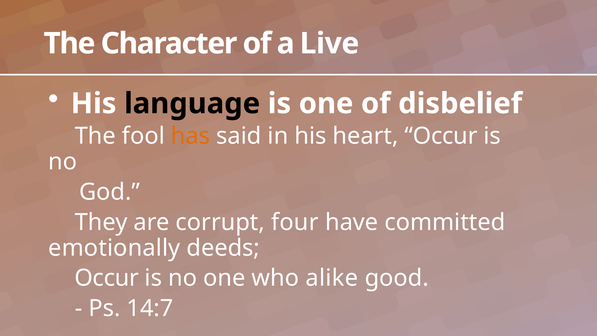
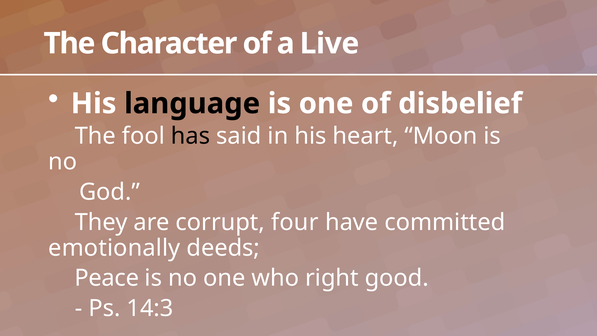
has colour: orange -> black
heart Occur: Occur -> Moon
Occur at (107, 278): Occur -> Peace
alike: alike -> right
14:7: 14:7 -> 14:3
